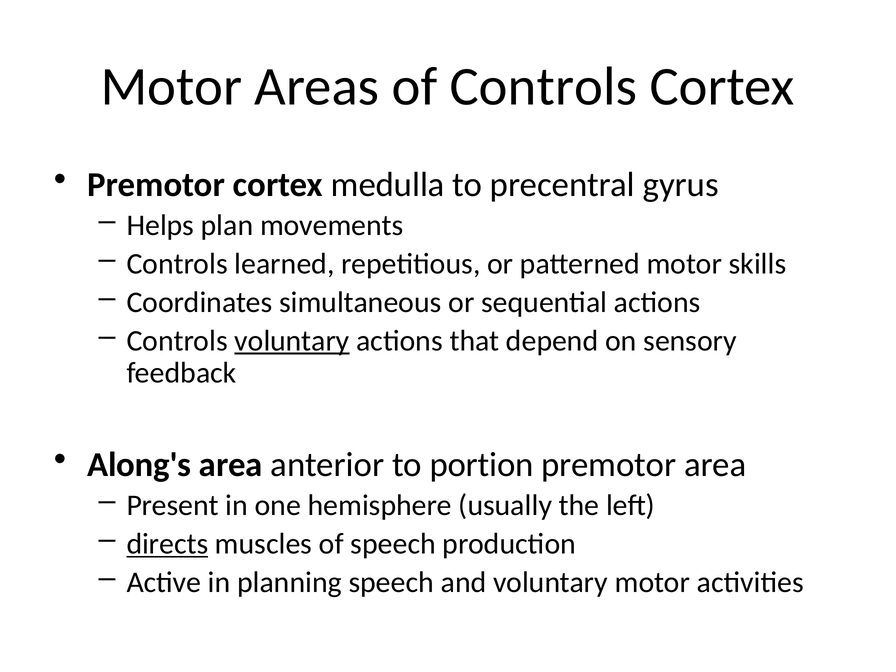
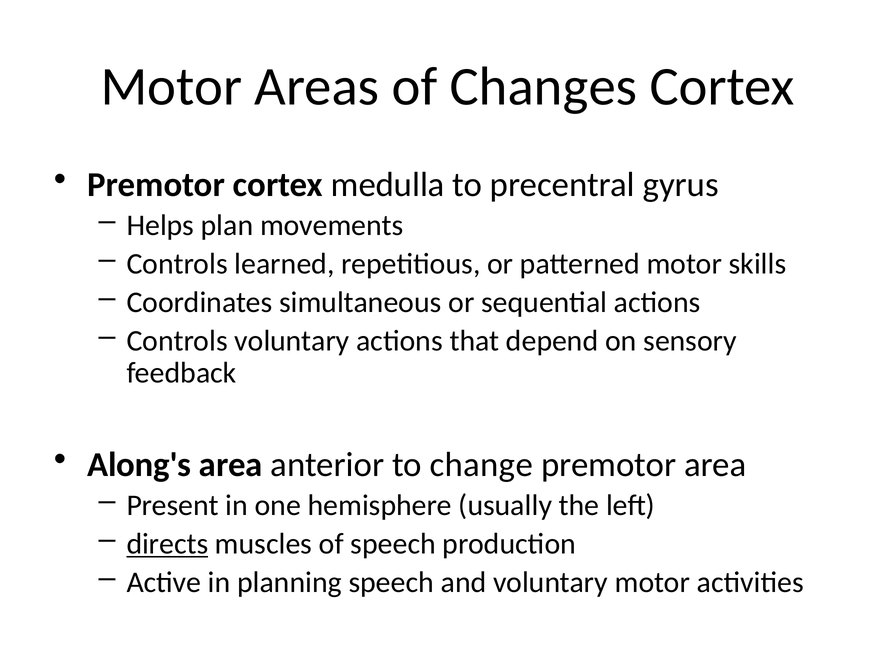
of Controls: Controls -> Changes
voluntary at (292, 341) underline: present -> none
portion: portion -> change
